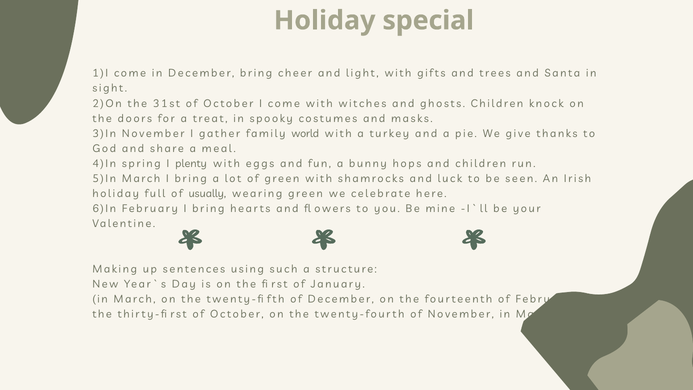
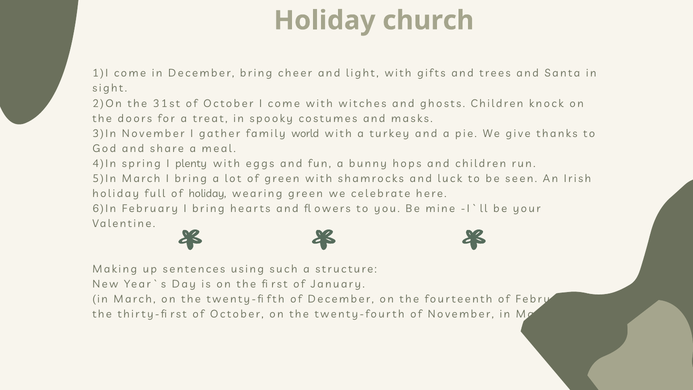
special: special -> church
of usually: usually -> holiday
